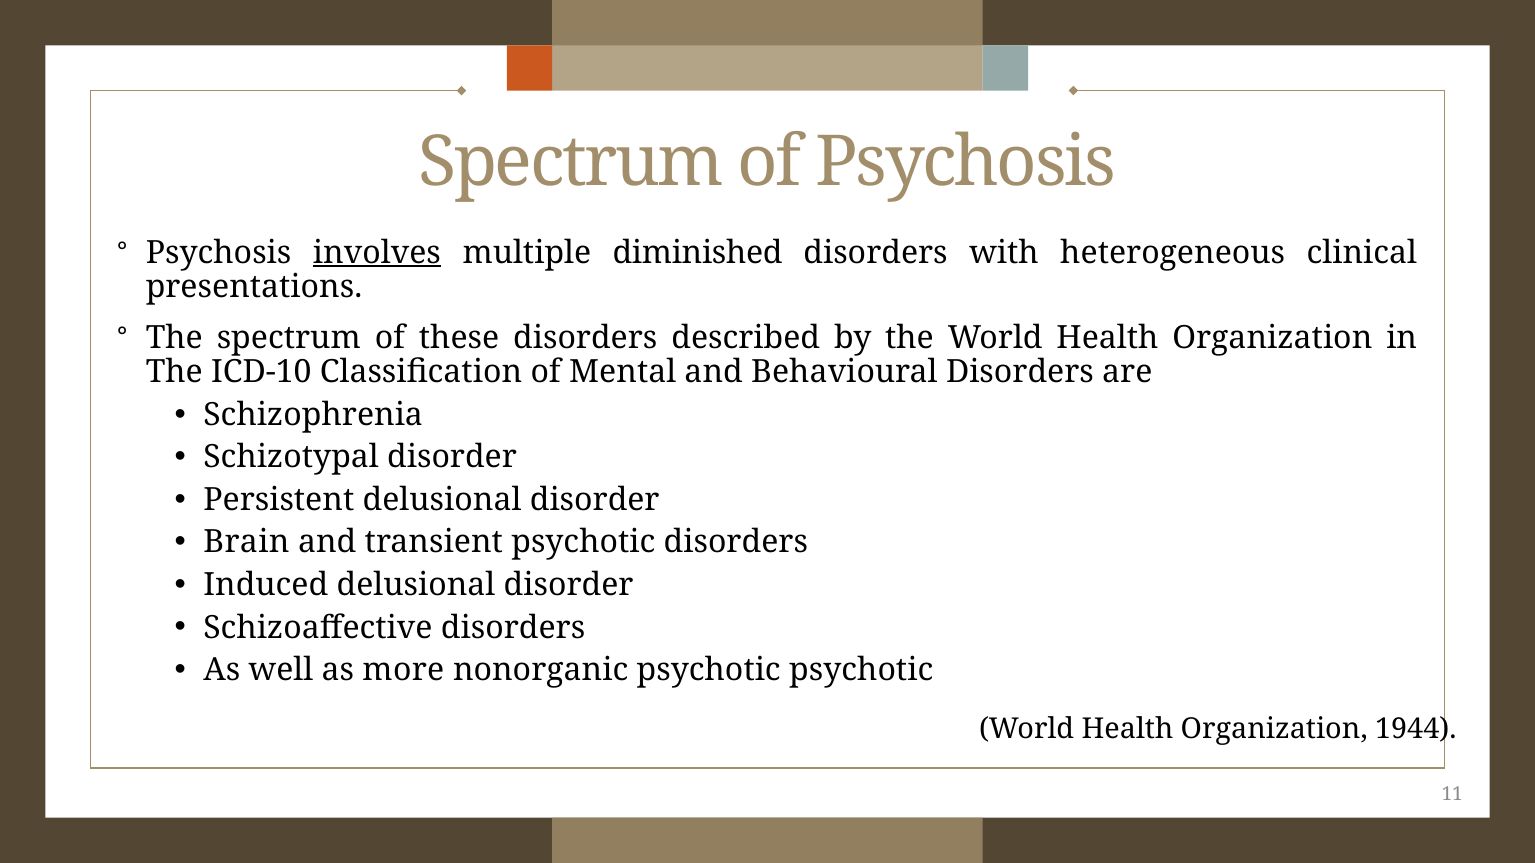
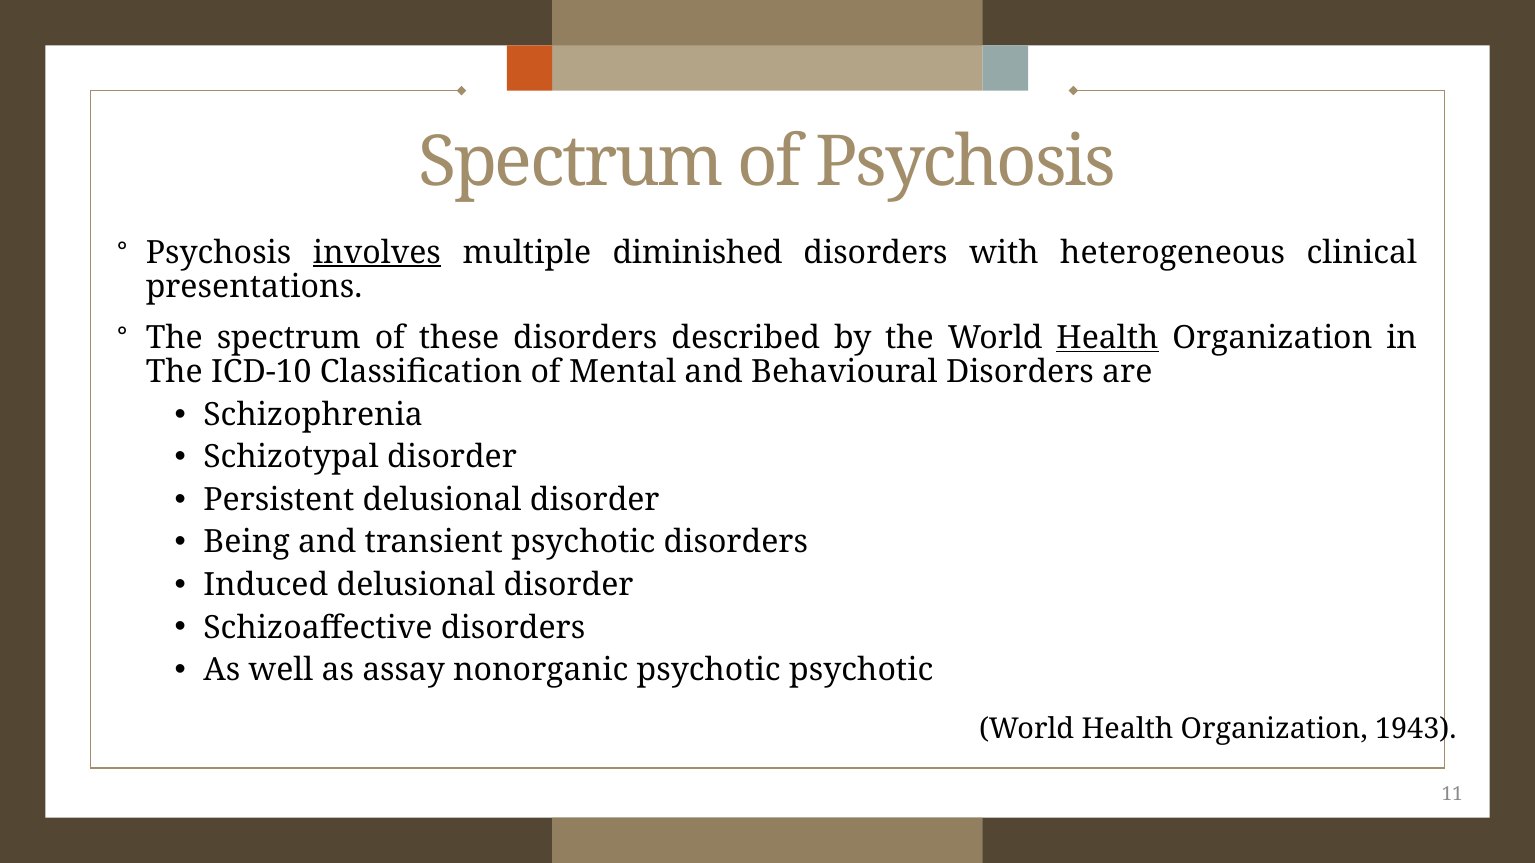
Health at (1107, 338) underline: none -> present
Brain: Brain -> Being
more: more -> assay
1944: 1944 -> 1943
